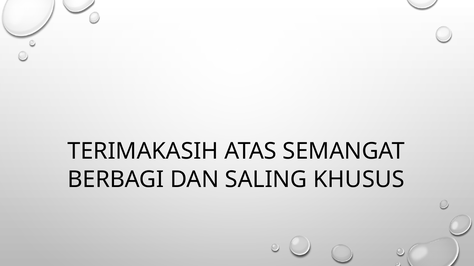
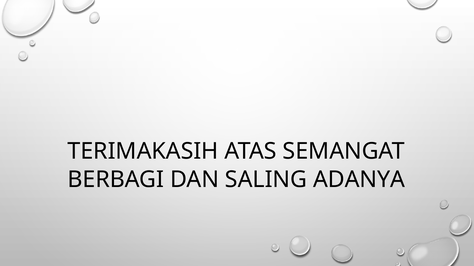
KHUSUS: KHUSUS -> ADANYA
